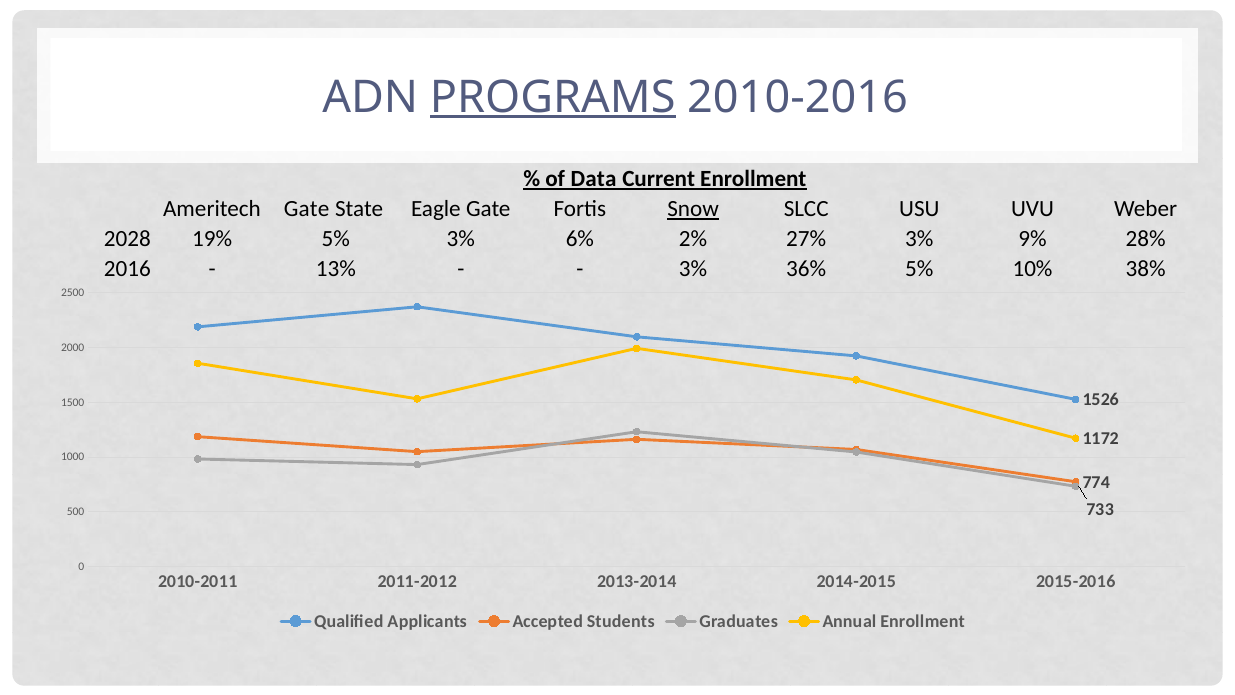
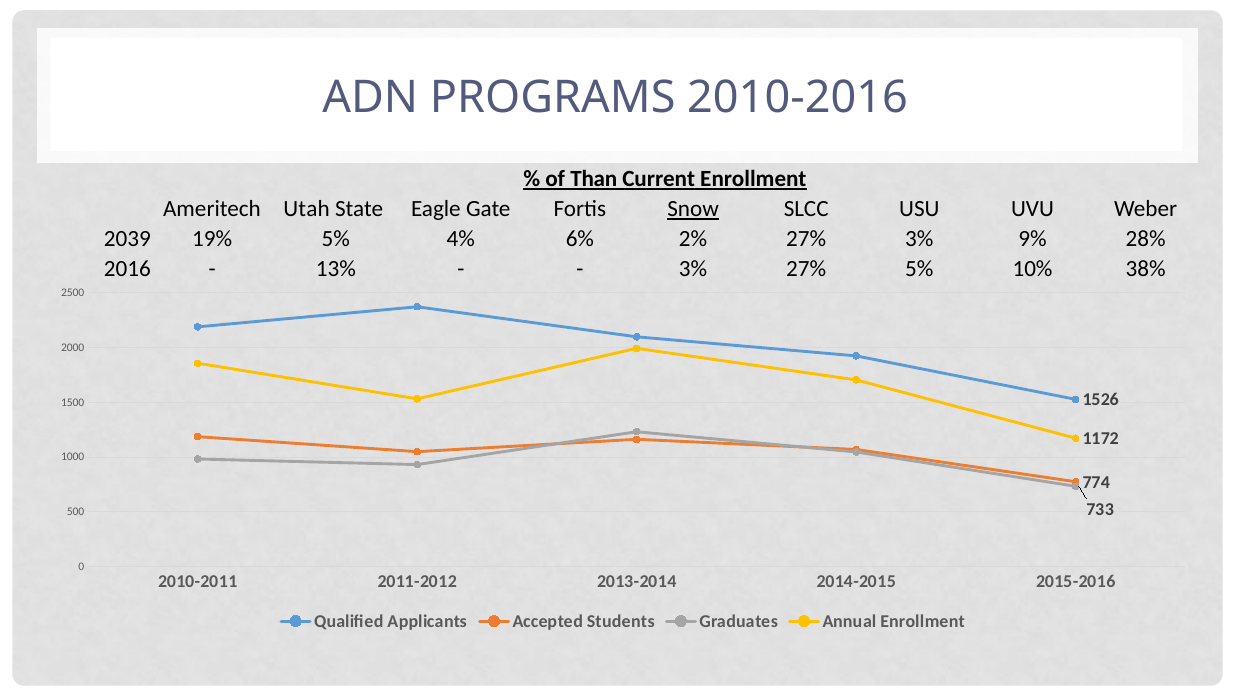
PROGRAMS underline: present -> none
Data: Data -> Than
Ameritech Gate: Gate -> Utah
2028: 2028 -> 2039
5% 3%: 3% -> 4%
3% 36%: 36% -> 27%
